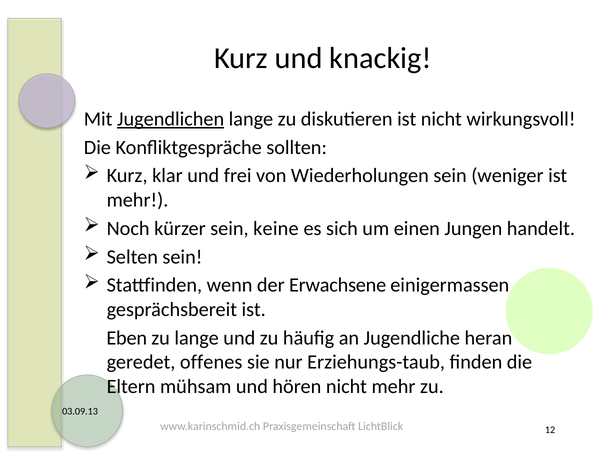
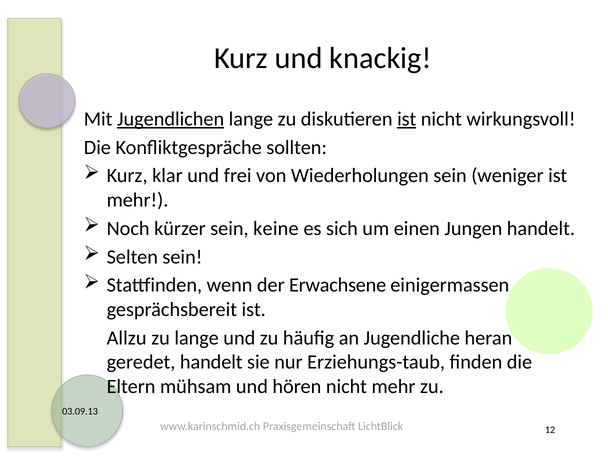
ist at (407, 119) underline: none -> present
Eben: Eben -> Allzu
geredet offenes: offenes -> handelt
